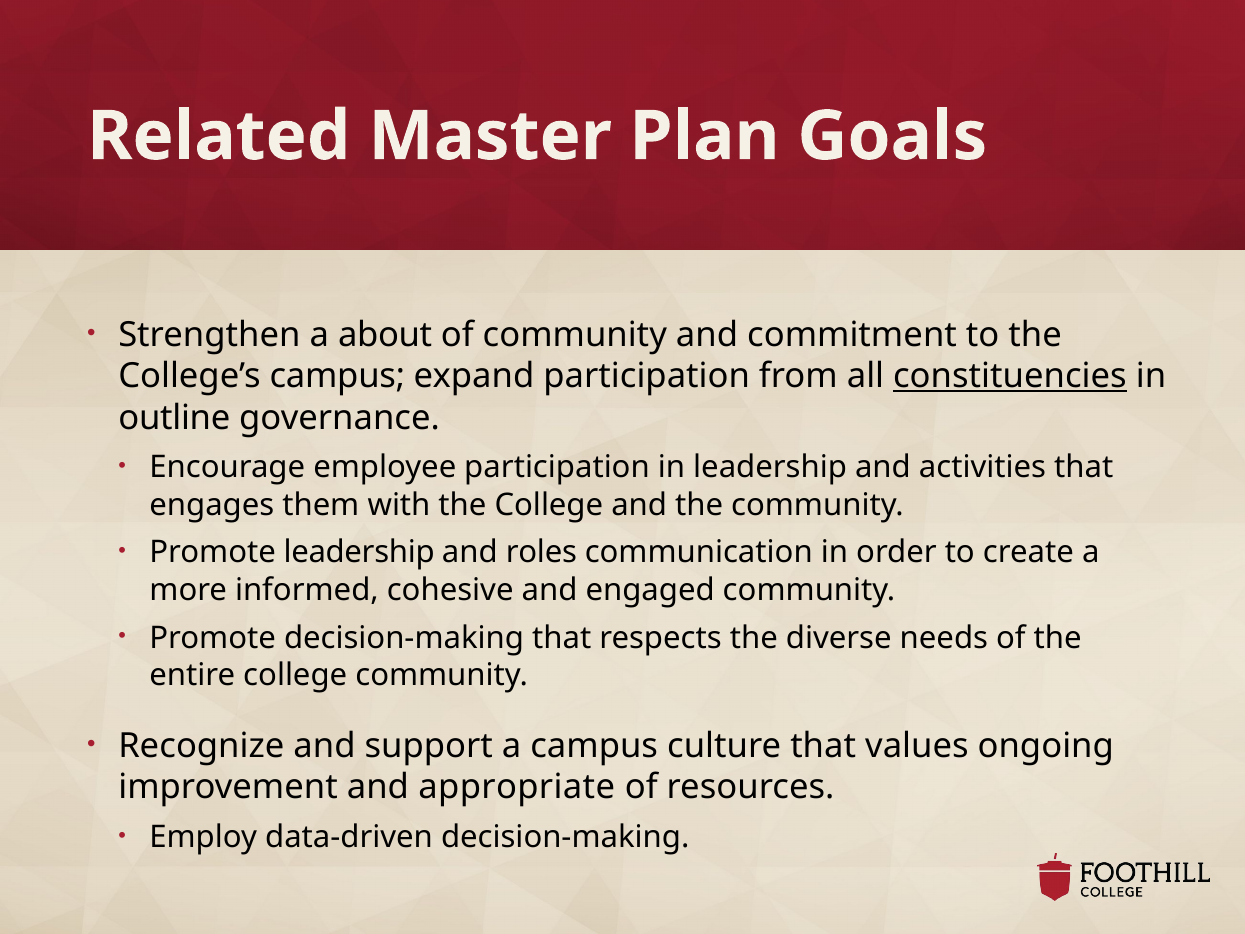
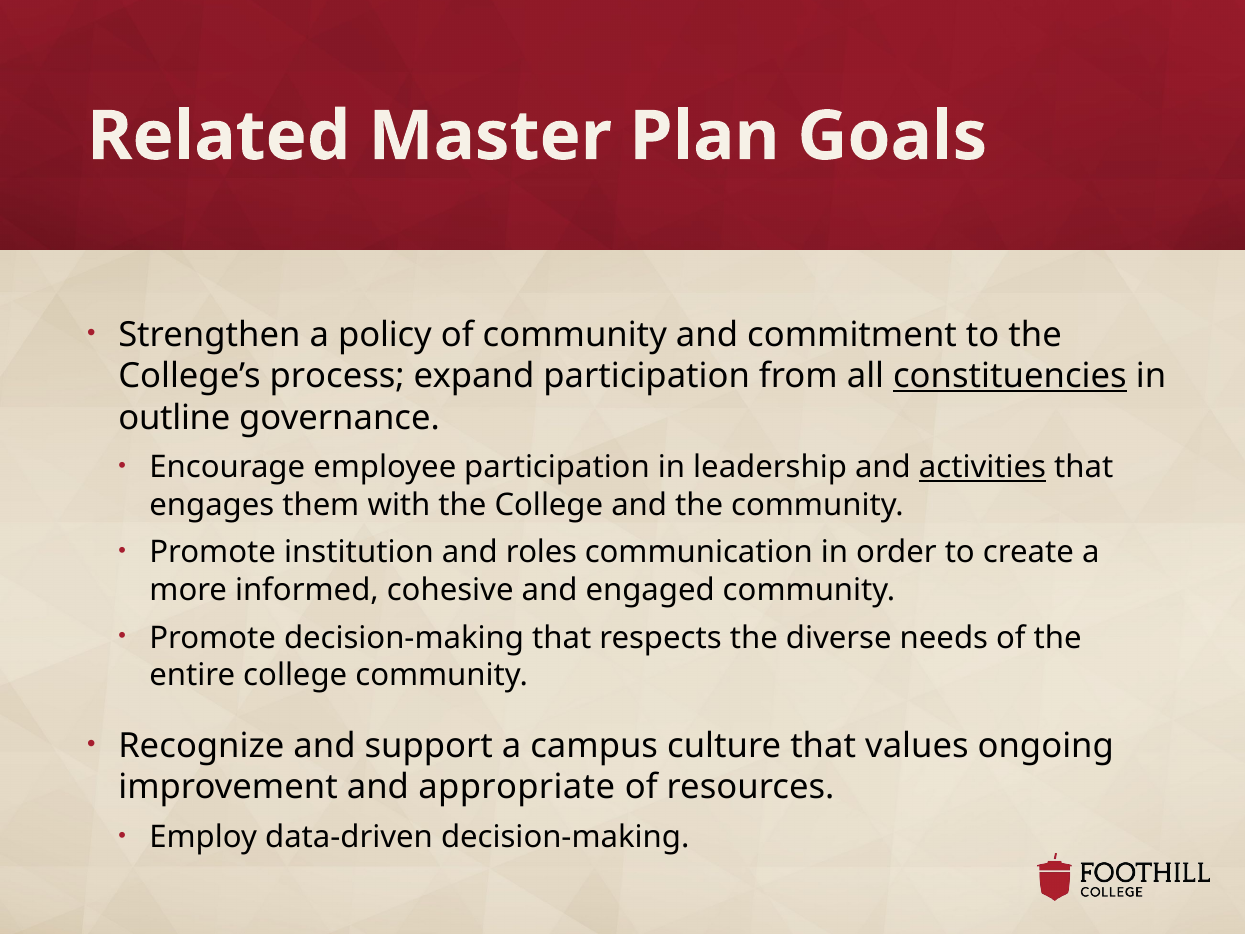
about: about -> policy
College’s campus: campus -> process
activities underline: none -> present
Promote leadership: leadership -> institution
